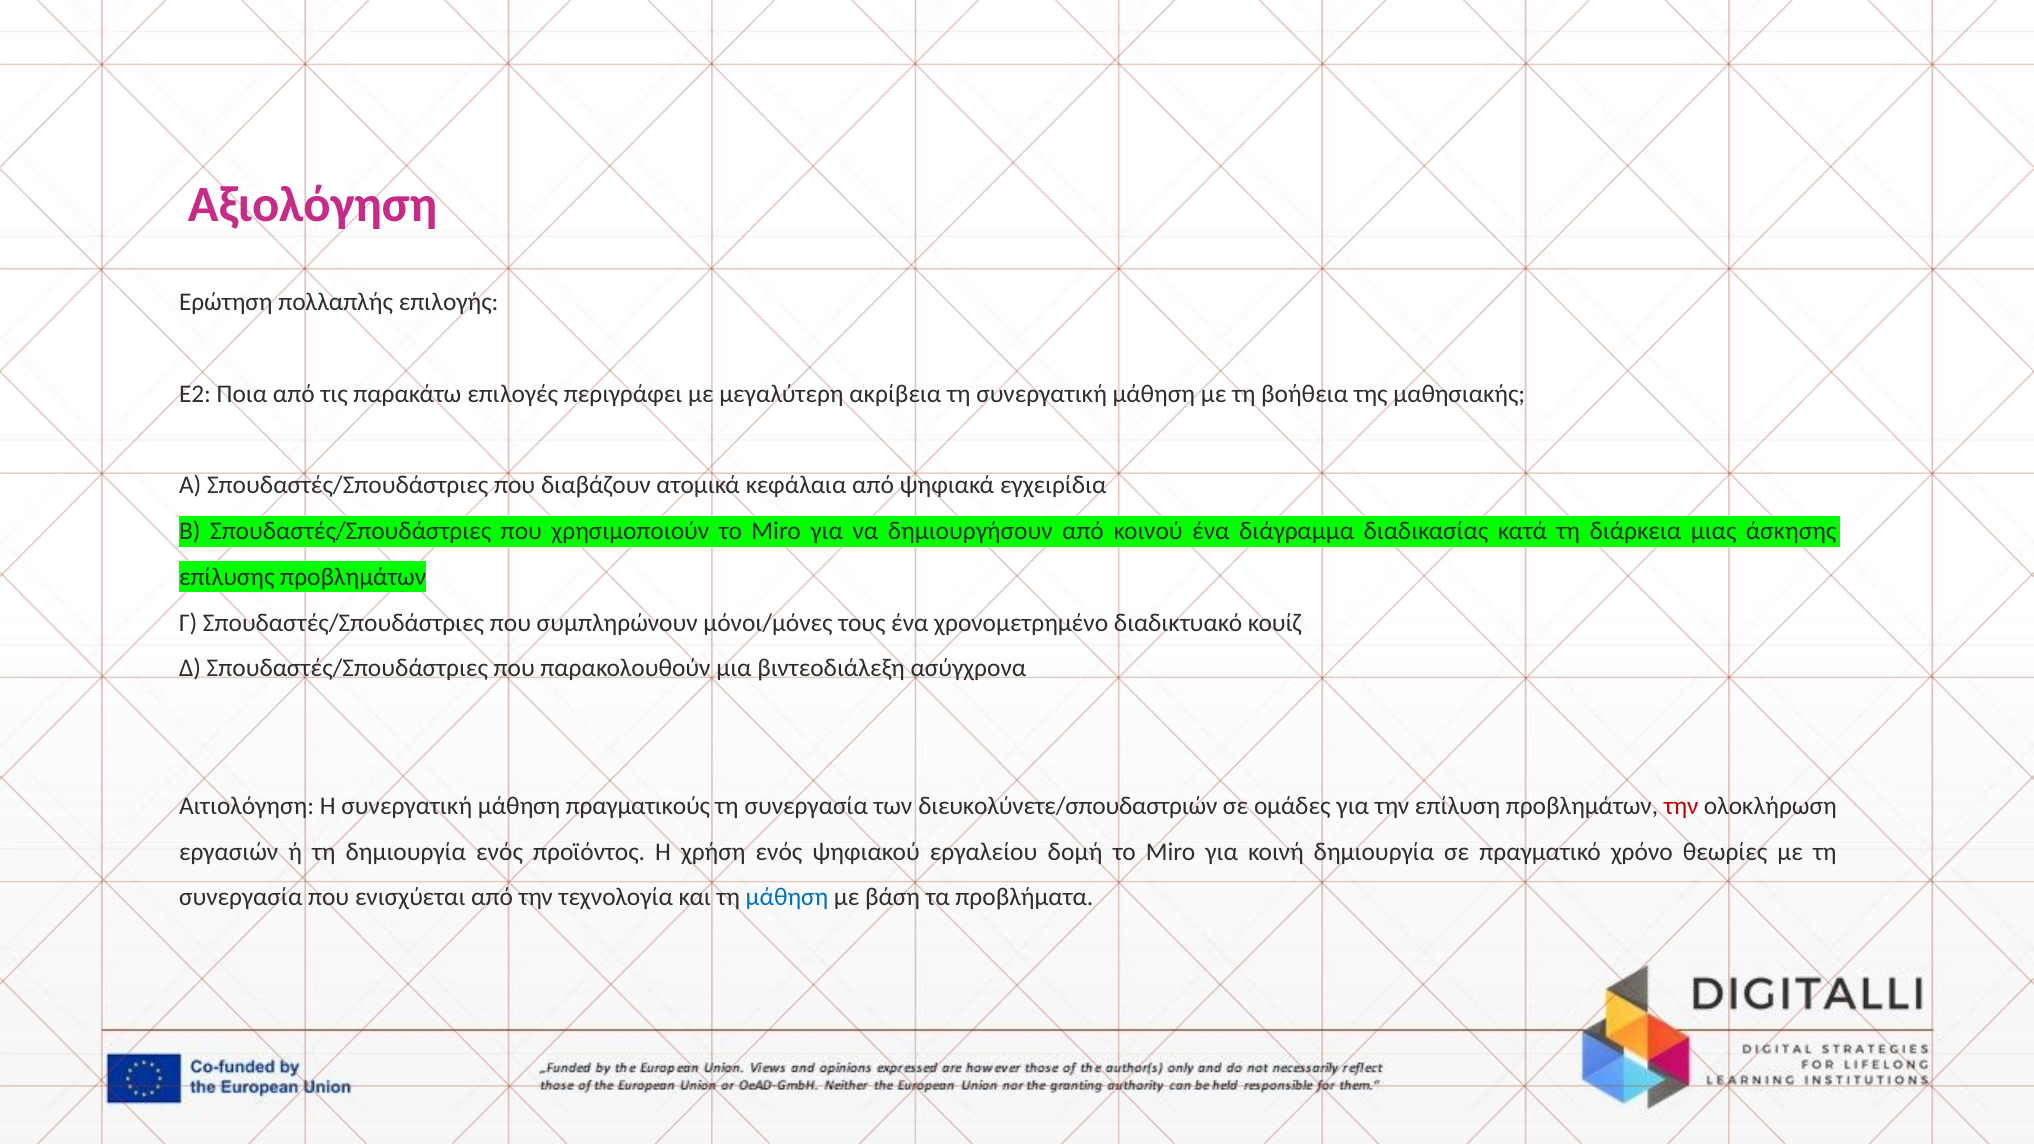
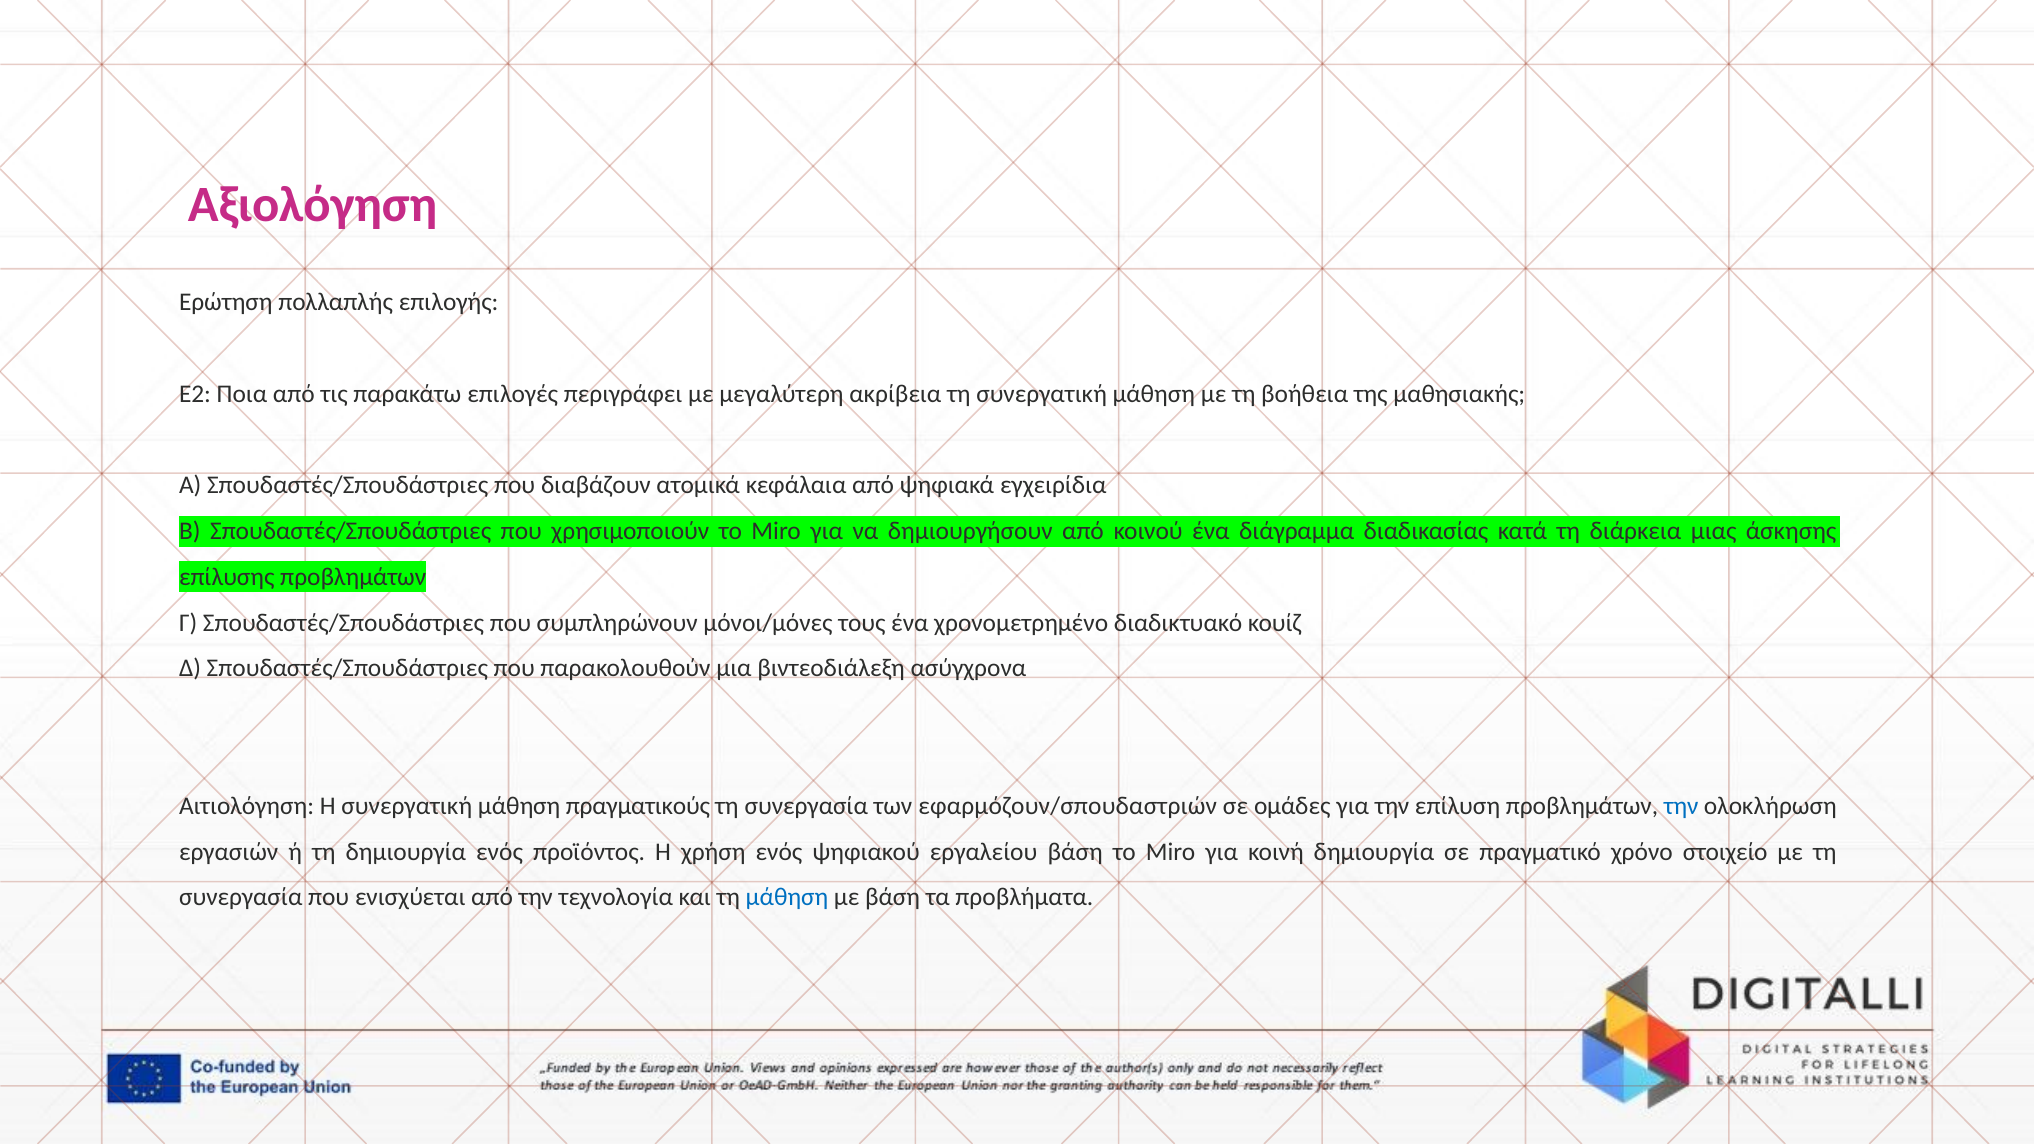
διευκολύνετε/σπουδαστριών: διευκολύνετε/σπουδαστριών -> εφαρμόζουν/σπουδαστριών
την at (1681, 806) colour: red -> blue
εργαλείου δομή: δομή -> βάση
θεωρίες: θεωρίες -> στοιχείο
